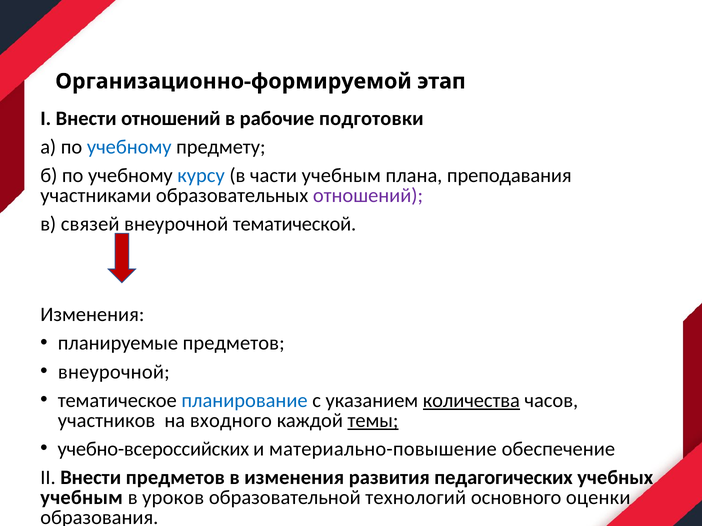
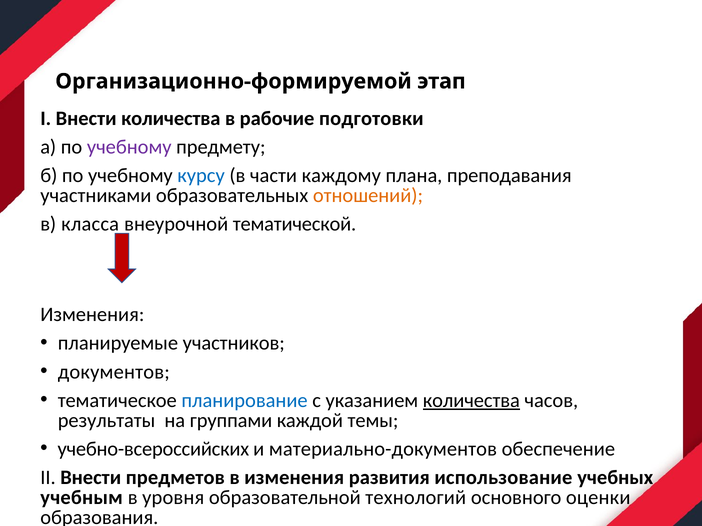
Внести отношений: отношений -> количества
учебному at (129, 147) colour: blue -> purple
части учебным: учебным -> каждому
отношений at (368, 196) colour: purple -> orange
связей: связей -> класса
планируемые предметов: предметов -> участников
внеурочной at (114, 372): внеурочной -> документов
участников: участников -> результаты
входного: входного -> группами
темы underline: present -> none
материально-повышение: материально-повышение -> материально-документов
педагогических: педагогических -> использование
уроков: уроков -> уровня
